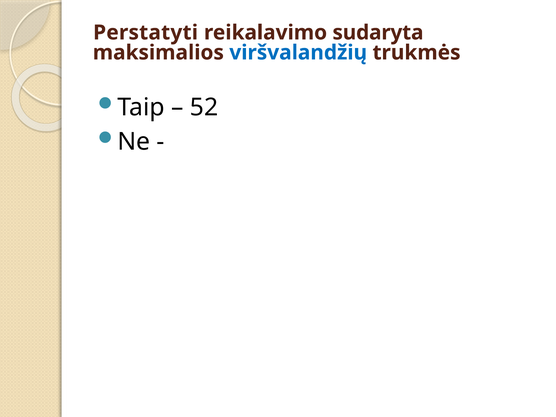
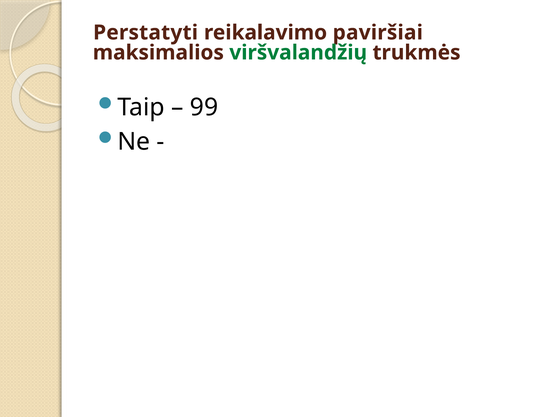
sudaryta: sudaryta -> paviršiai
viršvalandžių colour: blue -> green
52: 52 -> 99
